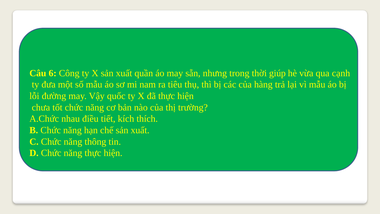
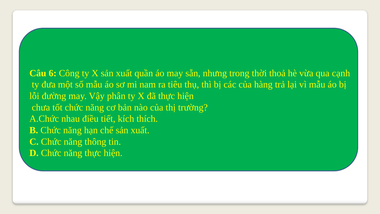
giúp: giúp -> thoả
quốc: quốc -> phân
